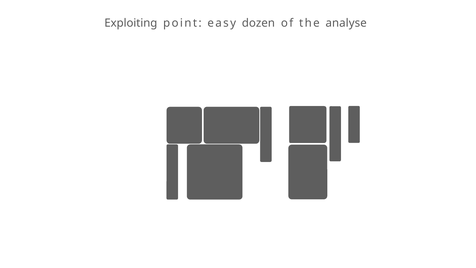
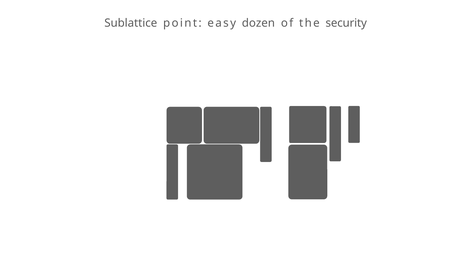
Exploiting: Exploiting -> Sublattice
analyse: analyse -> security
